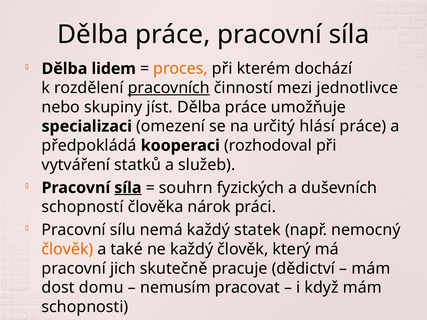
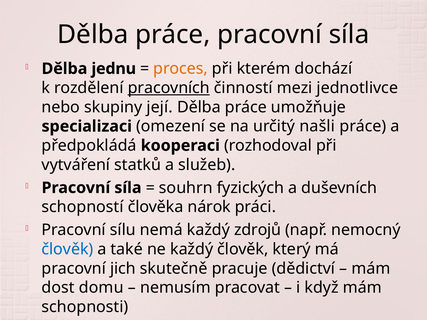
lidem: lidem -> jednu
jíst: jíst -> její
hlásí: hlásí -> našli
síla at (128, 188) underline: present -> none
statek: statek -> zdrojů
člověk at (67, 249) colour: orange -> blue
